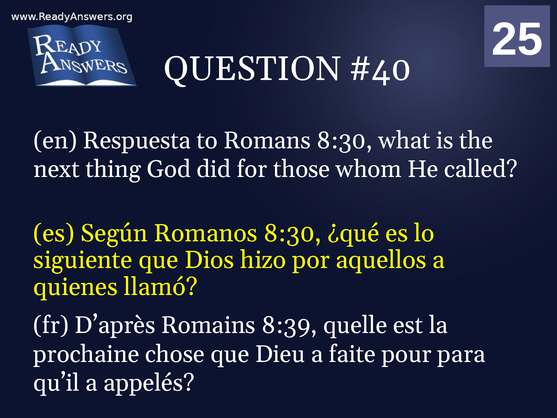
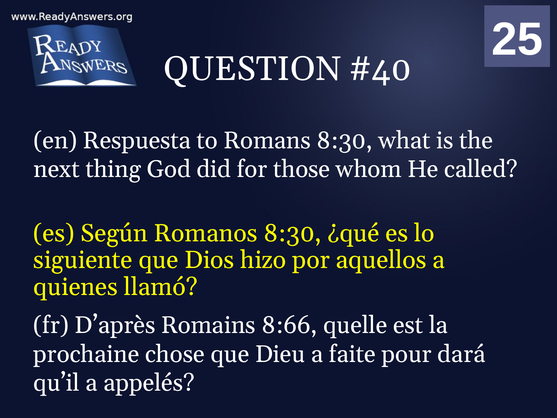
8:39: 8:39 -> 8:66
para: para -> dará
